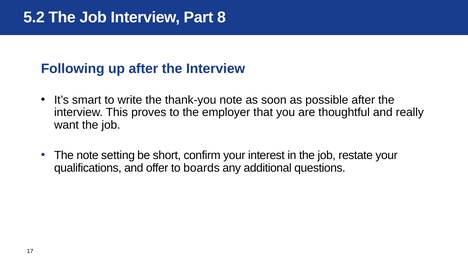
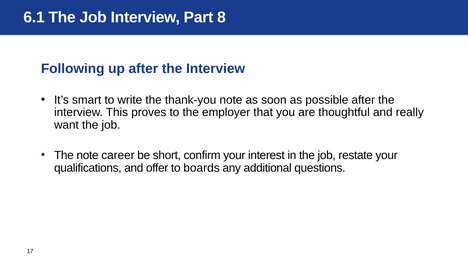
5.2: 5.2 -> 6.1
setting: setting -> career
